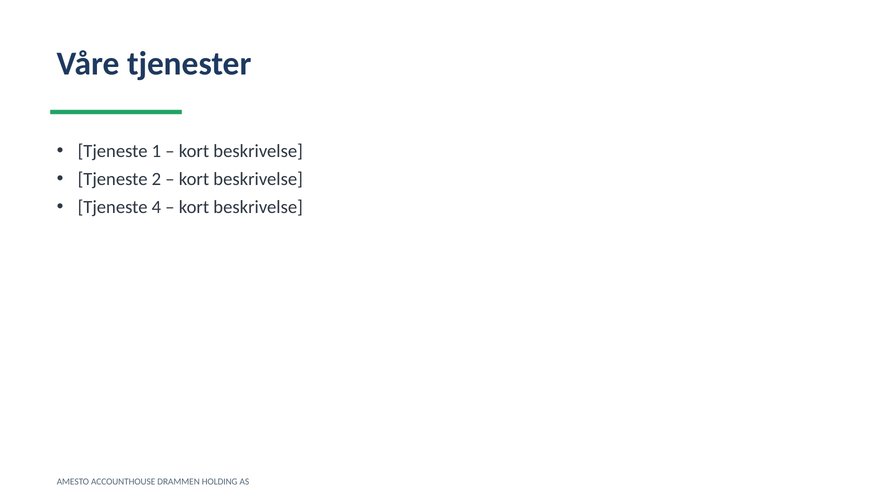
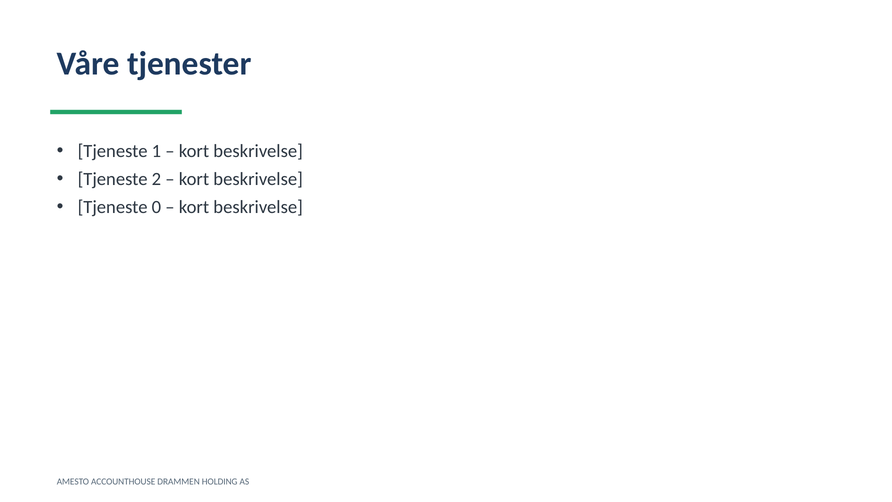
4: 4 -> 0
